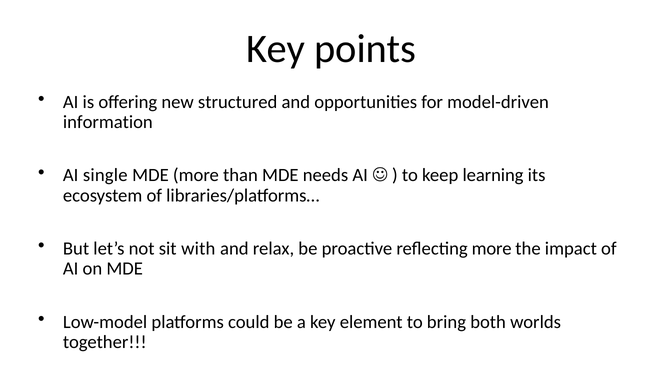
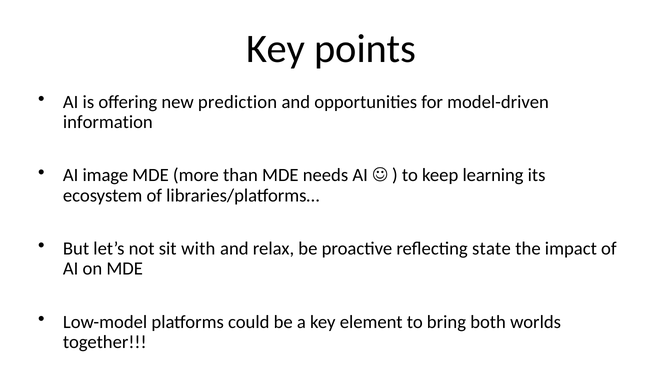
structured: structured -> prediction
single: single -> image
reflecting more: more -> state
